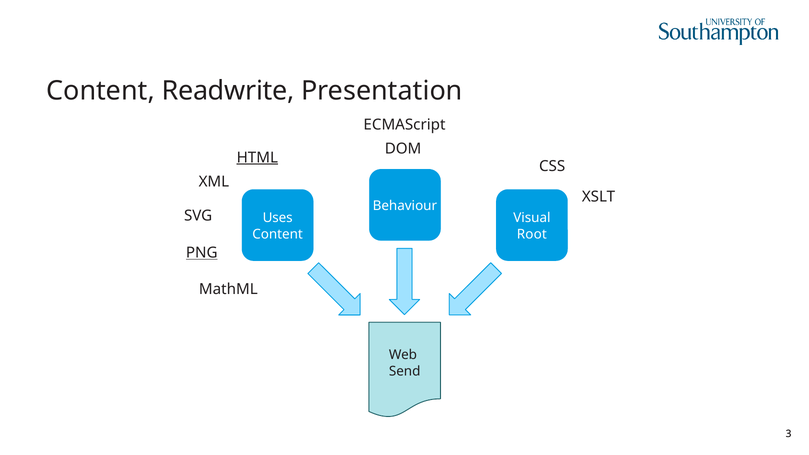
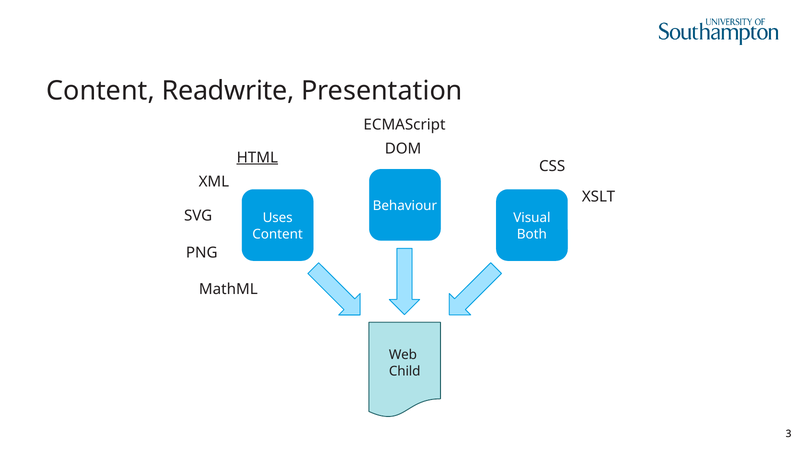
Root: Root -> Both
PNG underline: present -> none
Send: Send -> Child
